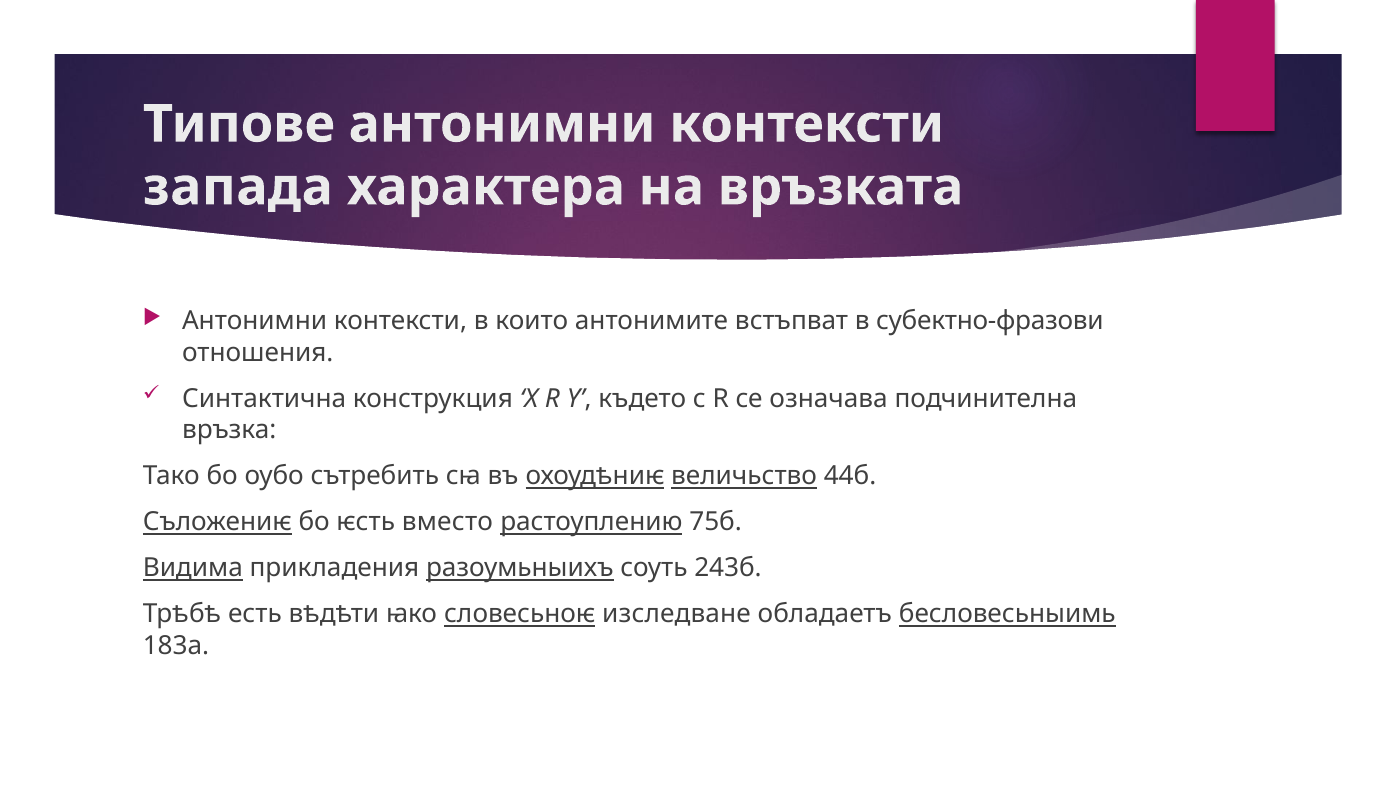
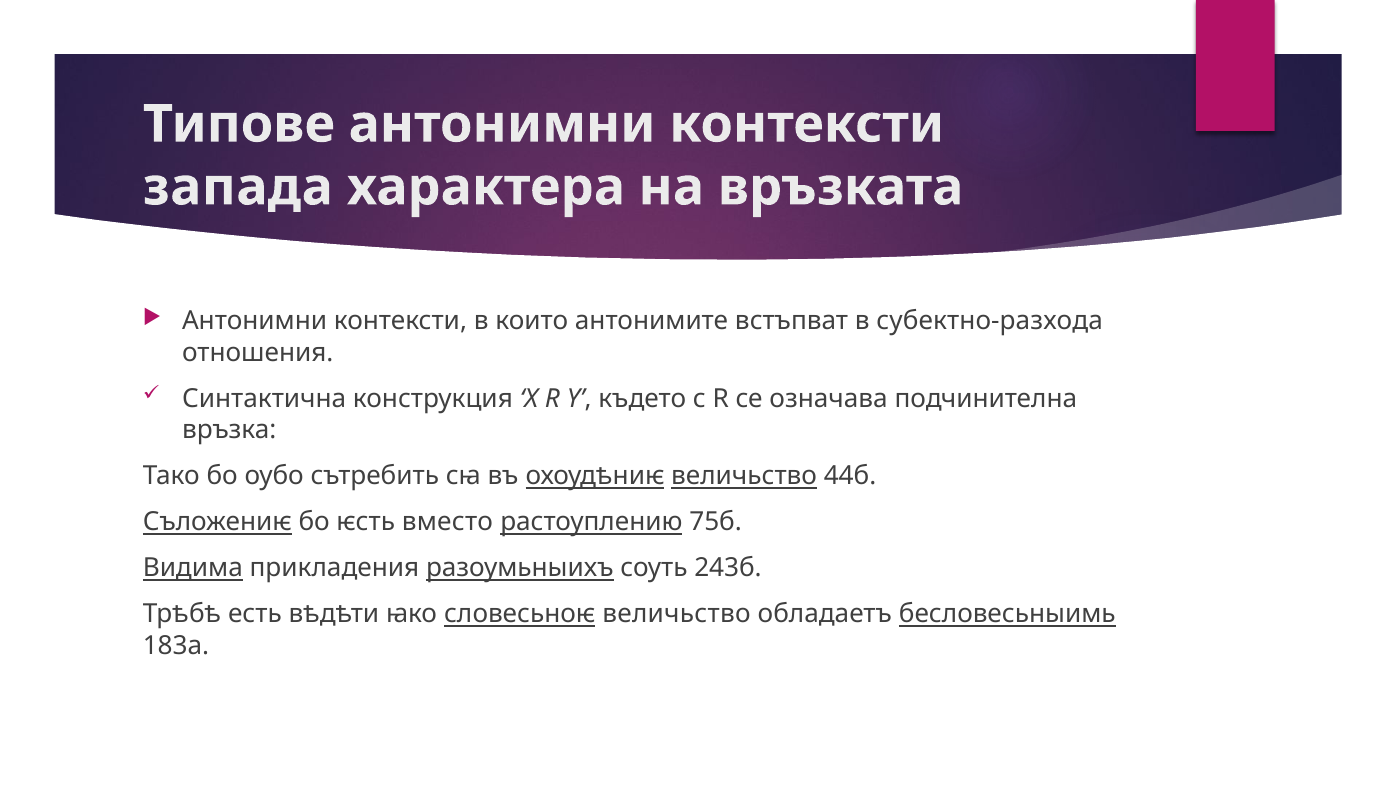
субектно-фразови: субектно-фразови -> субектно-разхода
словесьноѥ изследване: изследване -> величьство
